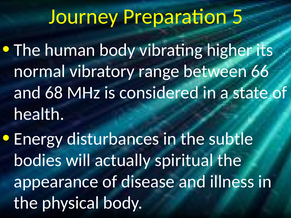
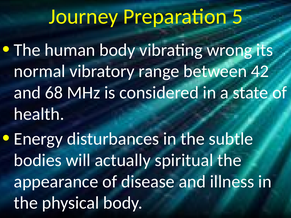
higher: higher -> wrong
66: 66 -> 42
